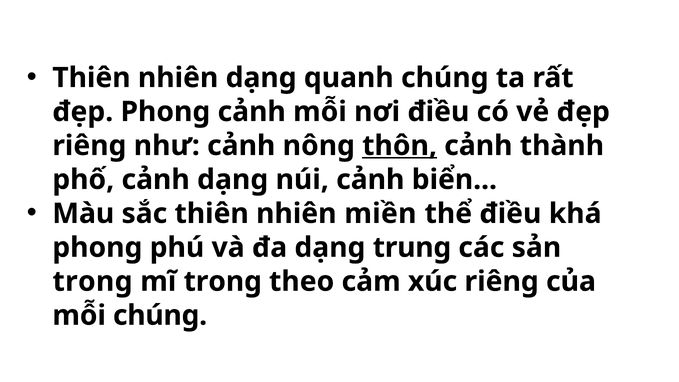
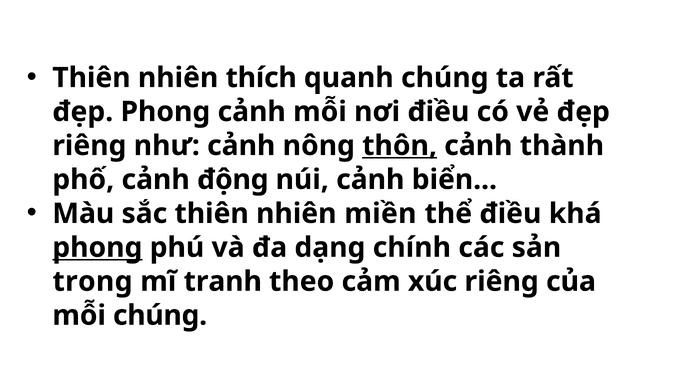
nhiên dạng: dạng -> thích
cảnh dạng: dạng -> động
phong at (97, 247) underline: none -> present
trung: trung -> chính
mĩ trong: trong -> tranh
